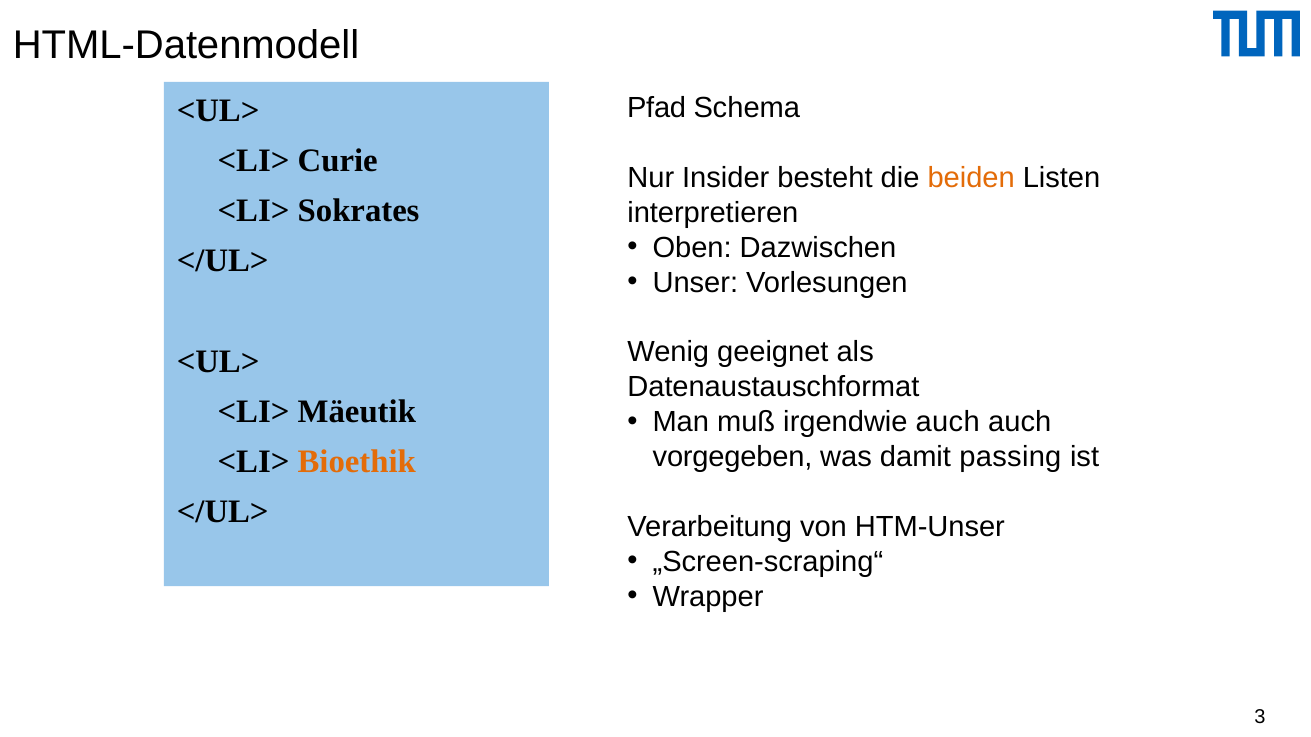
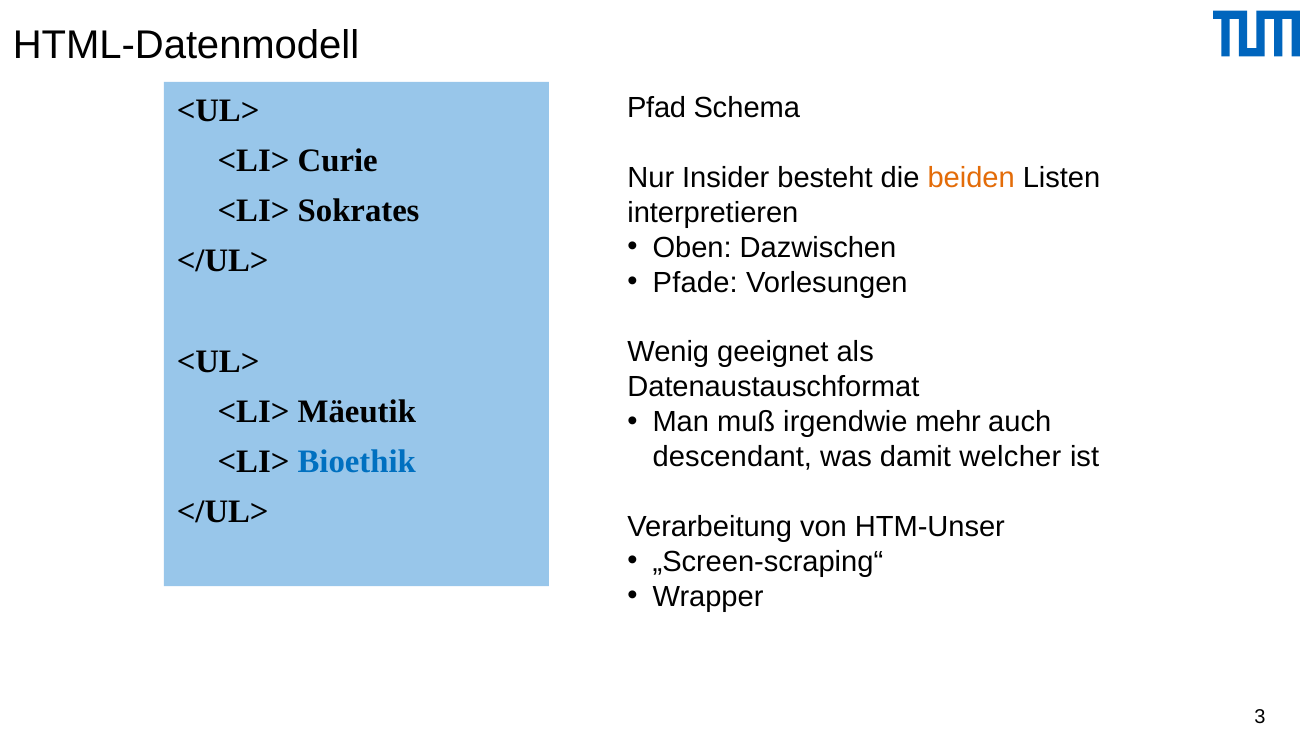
Unser: Unser -> Pfade
irgendwie auch: auch -> mehr
vorgegeben: vorgegeben -> descendant
passing: passing -> welcher
Bioethik colour: orange -> blue
